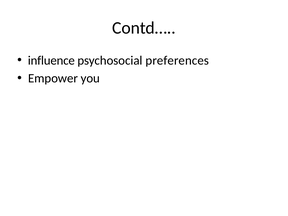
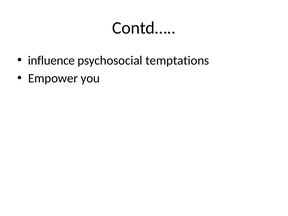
preferences: preferences -> temptations
